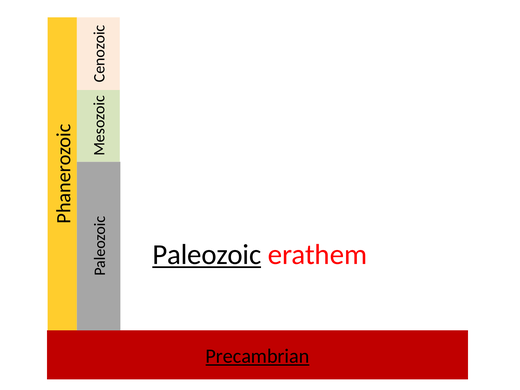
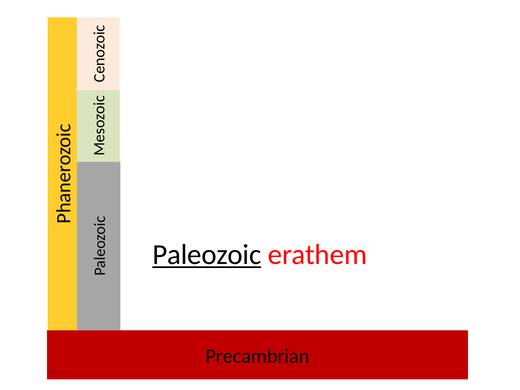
Precambrian underline: present -> none
